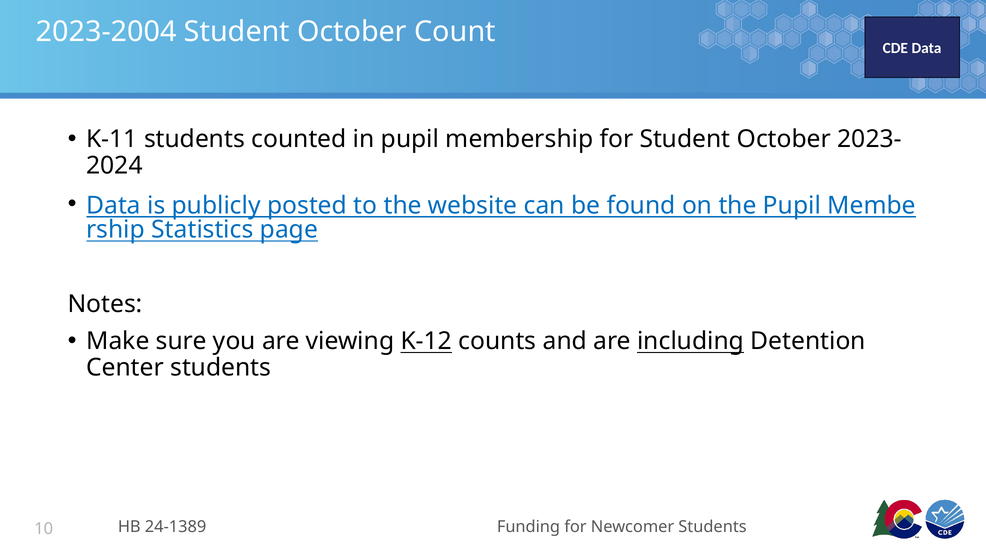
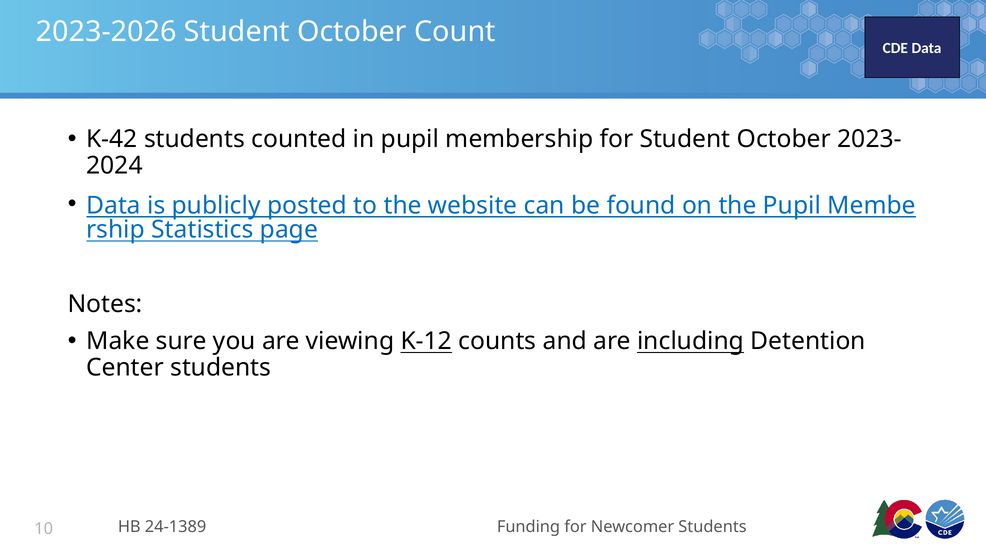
2023-2004: 2023-2004 -> 2023-2026
K-11: K-11 -> K-42
